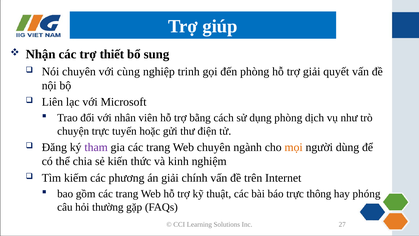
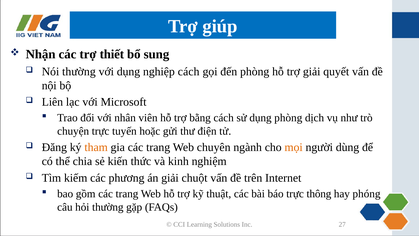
Nói chuyên: chuyên -> thường
với cùng: cùng -> dụng
nghiệp trinh: trinh -> cách
tham colour: purple -> orange
chính: chính -> chuột
